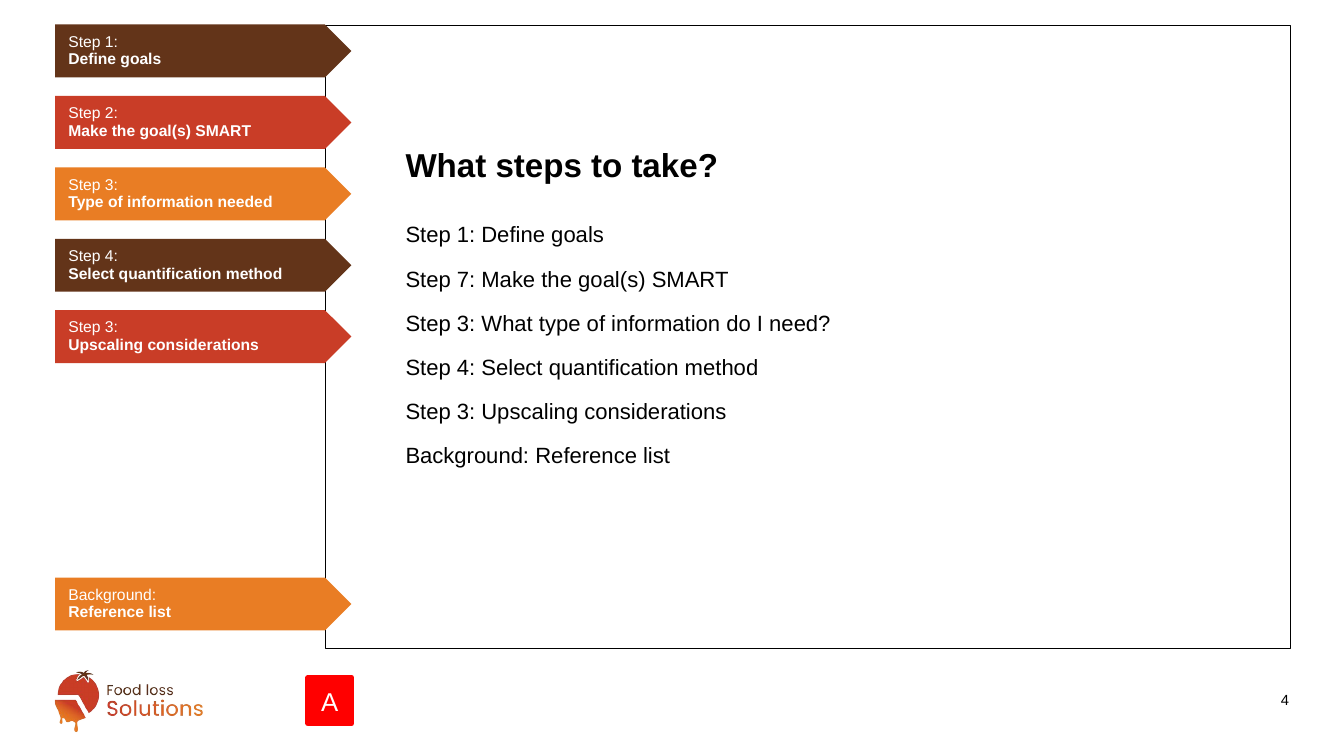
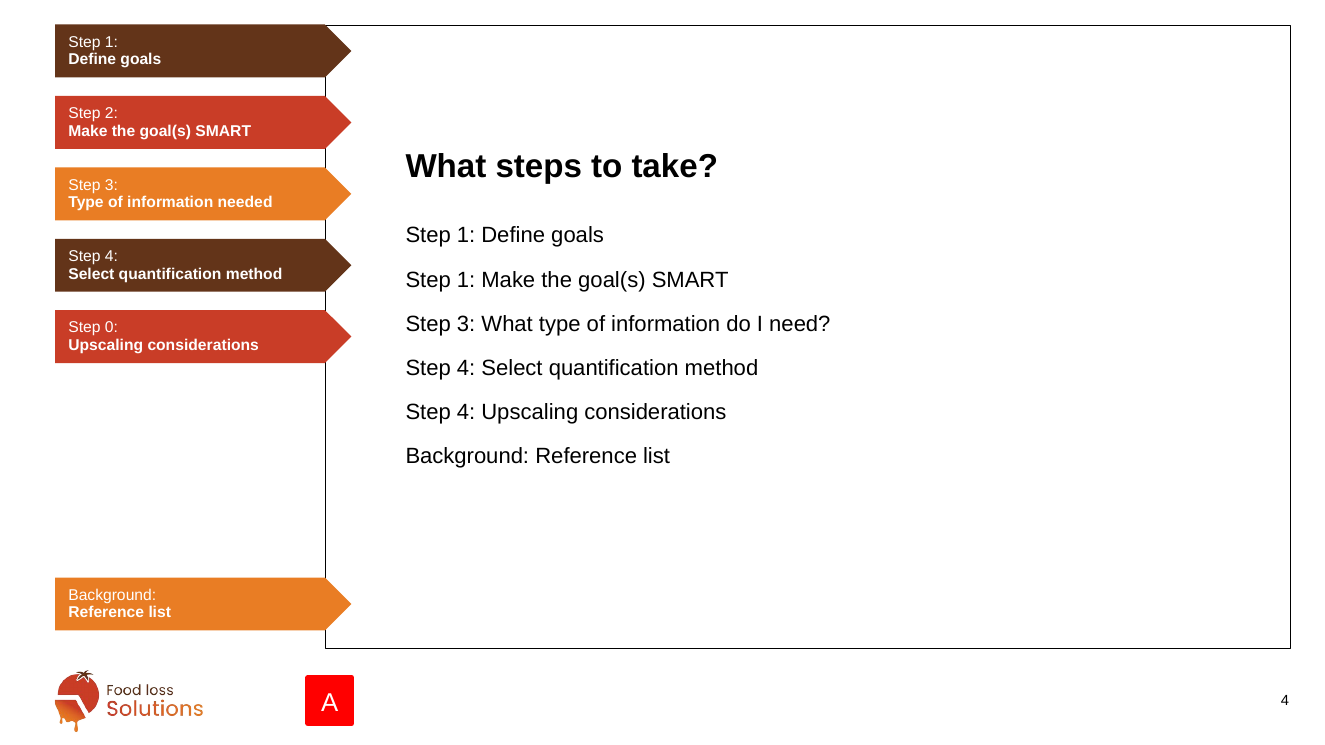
7 at (466, 280): 7 -> 1
3 at (111, 328): 3 -> 0
3 at (466, 412): 3 -> 4
